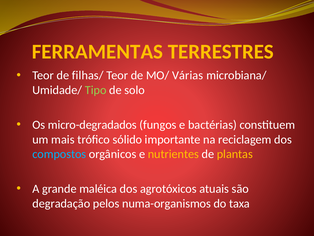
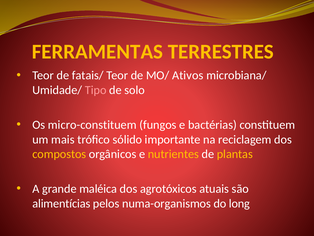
filhas/: filhas/ -> fatais/
Várias: Várias -> Ativos
Tipo colour: light green -> pink
micro-degradados: micro-degradados -> micro-constituem
compostos colour: light blue -> yellow
degradação: degradação -> alimentícias
taxa: taxa -> long
